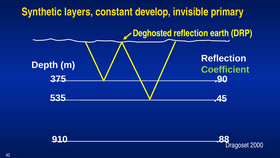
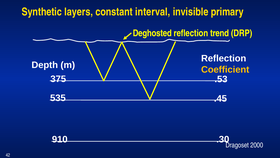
develop: develop -> interval
earth: earth -> trend
Coefficient colour: light green -> yellow
.90: .90 -> .53
.88: .88 -> .30
